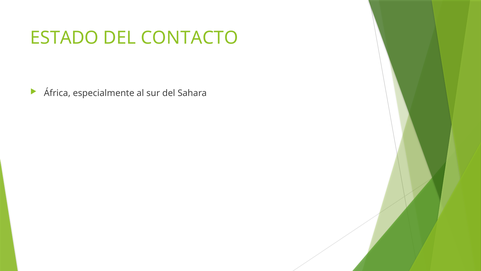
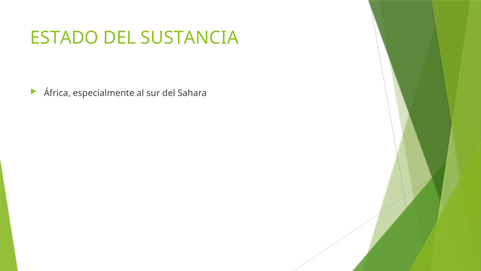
CONTACTO: CONTACTO -> SUSTANCIA
